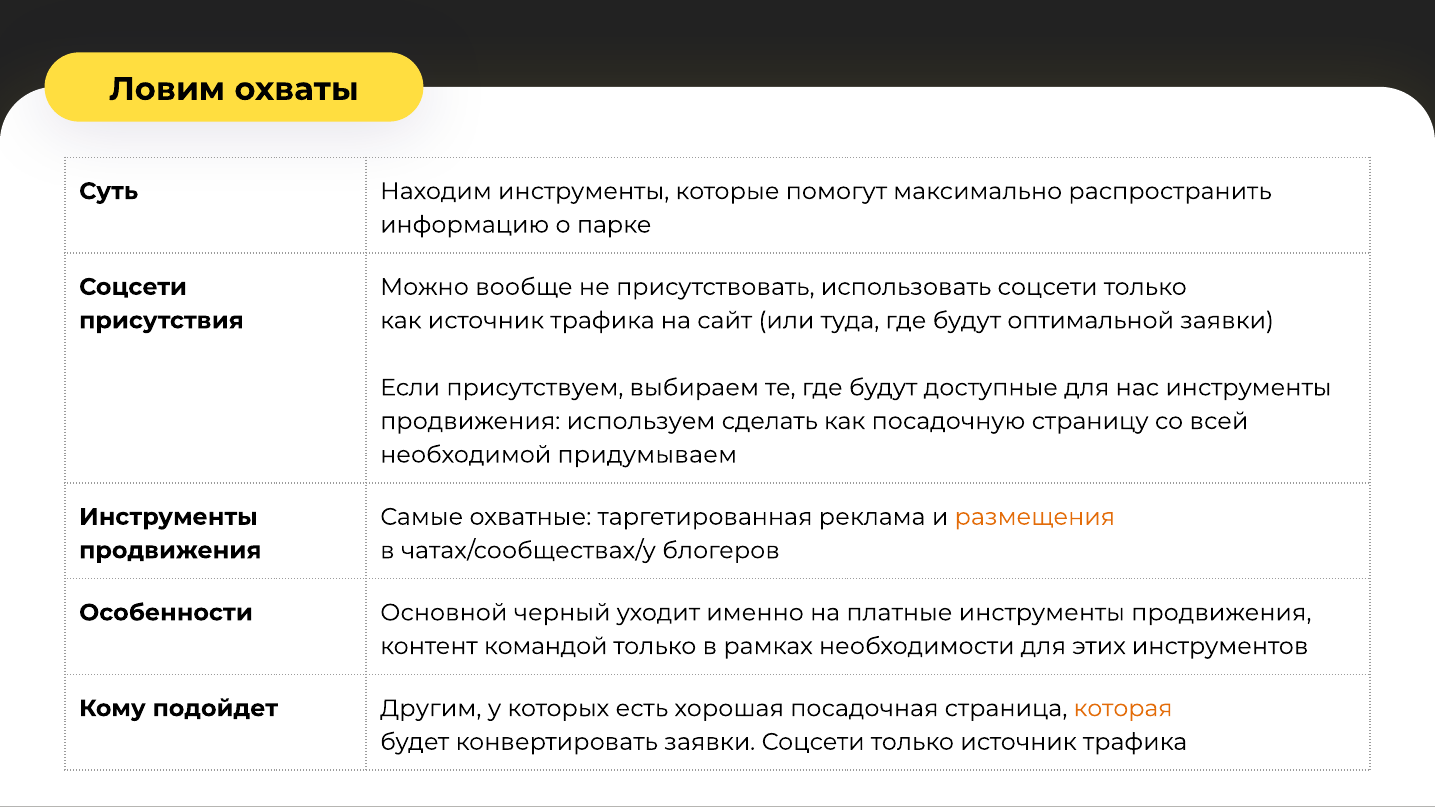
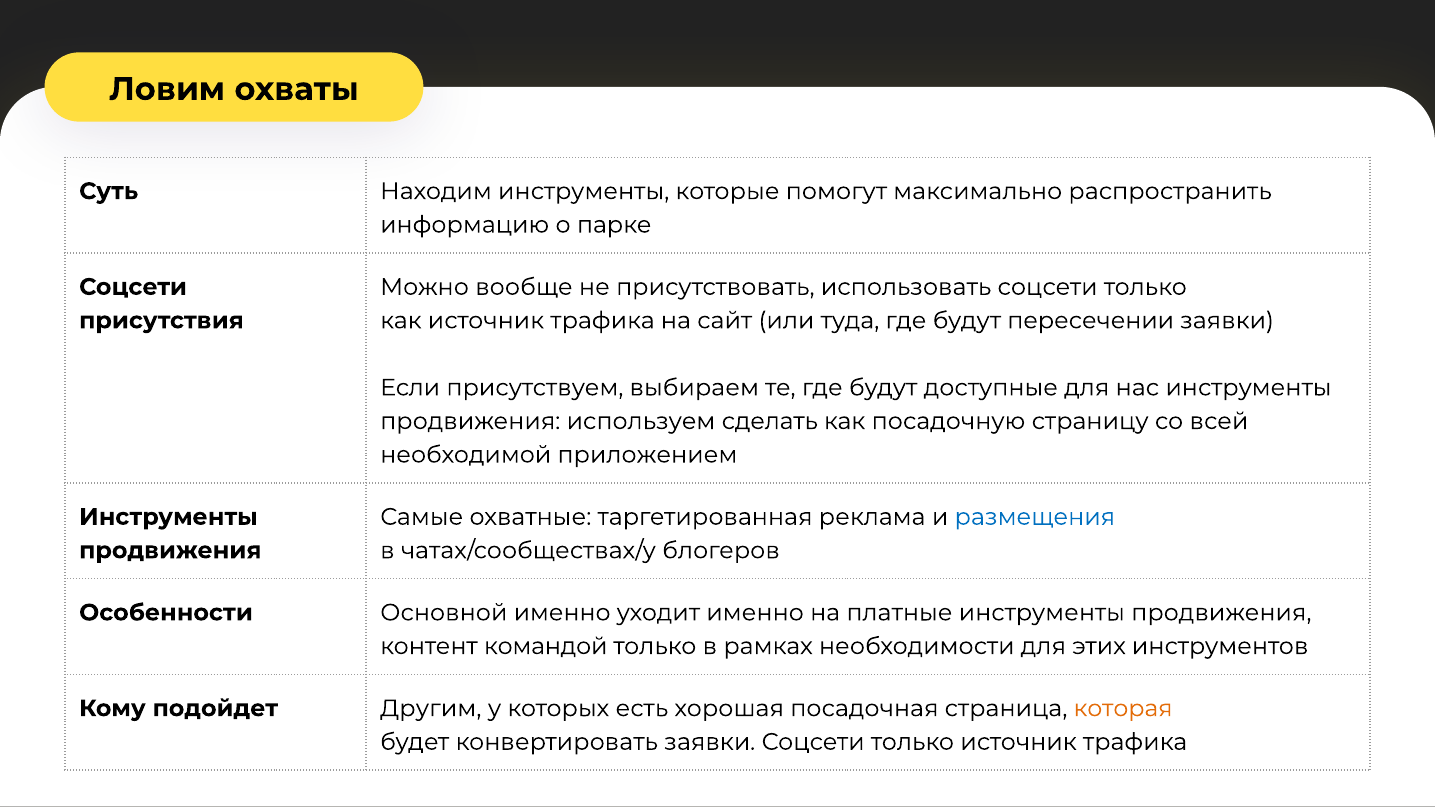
оптимальной: оптимальной -> пересечении
придумываем: придумываем -> приложением
размещения colour: orange -> blue
Основной черный: черный -> именно
